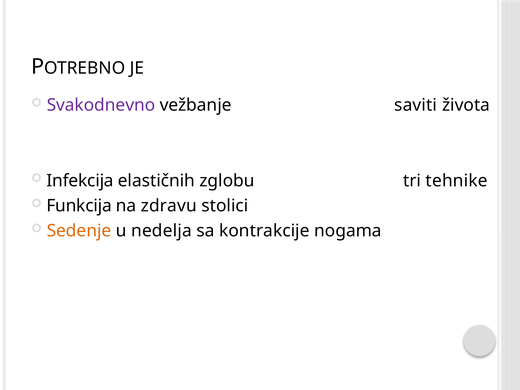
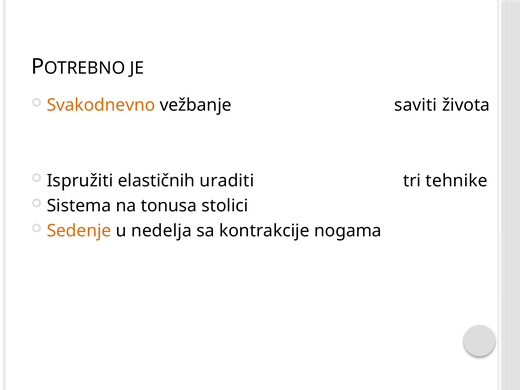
Svakodnevno colour: purple -> orange
Infekcija: Infekcija -> Ispružiti
zglobu: zglobu -> uraditi
Funkcija: Funkcija -> Sistema
zdravu: zdravu -> tonusa
